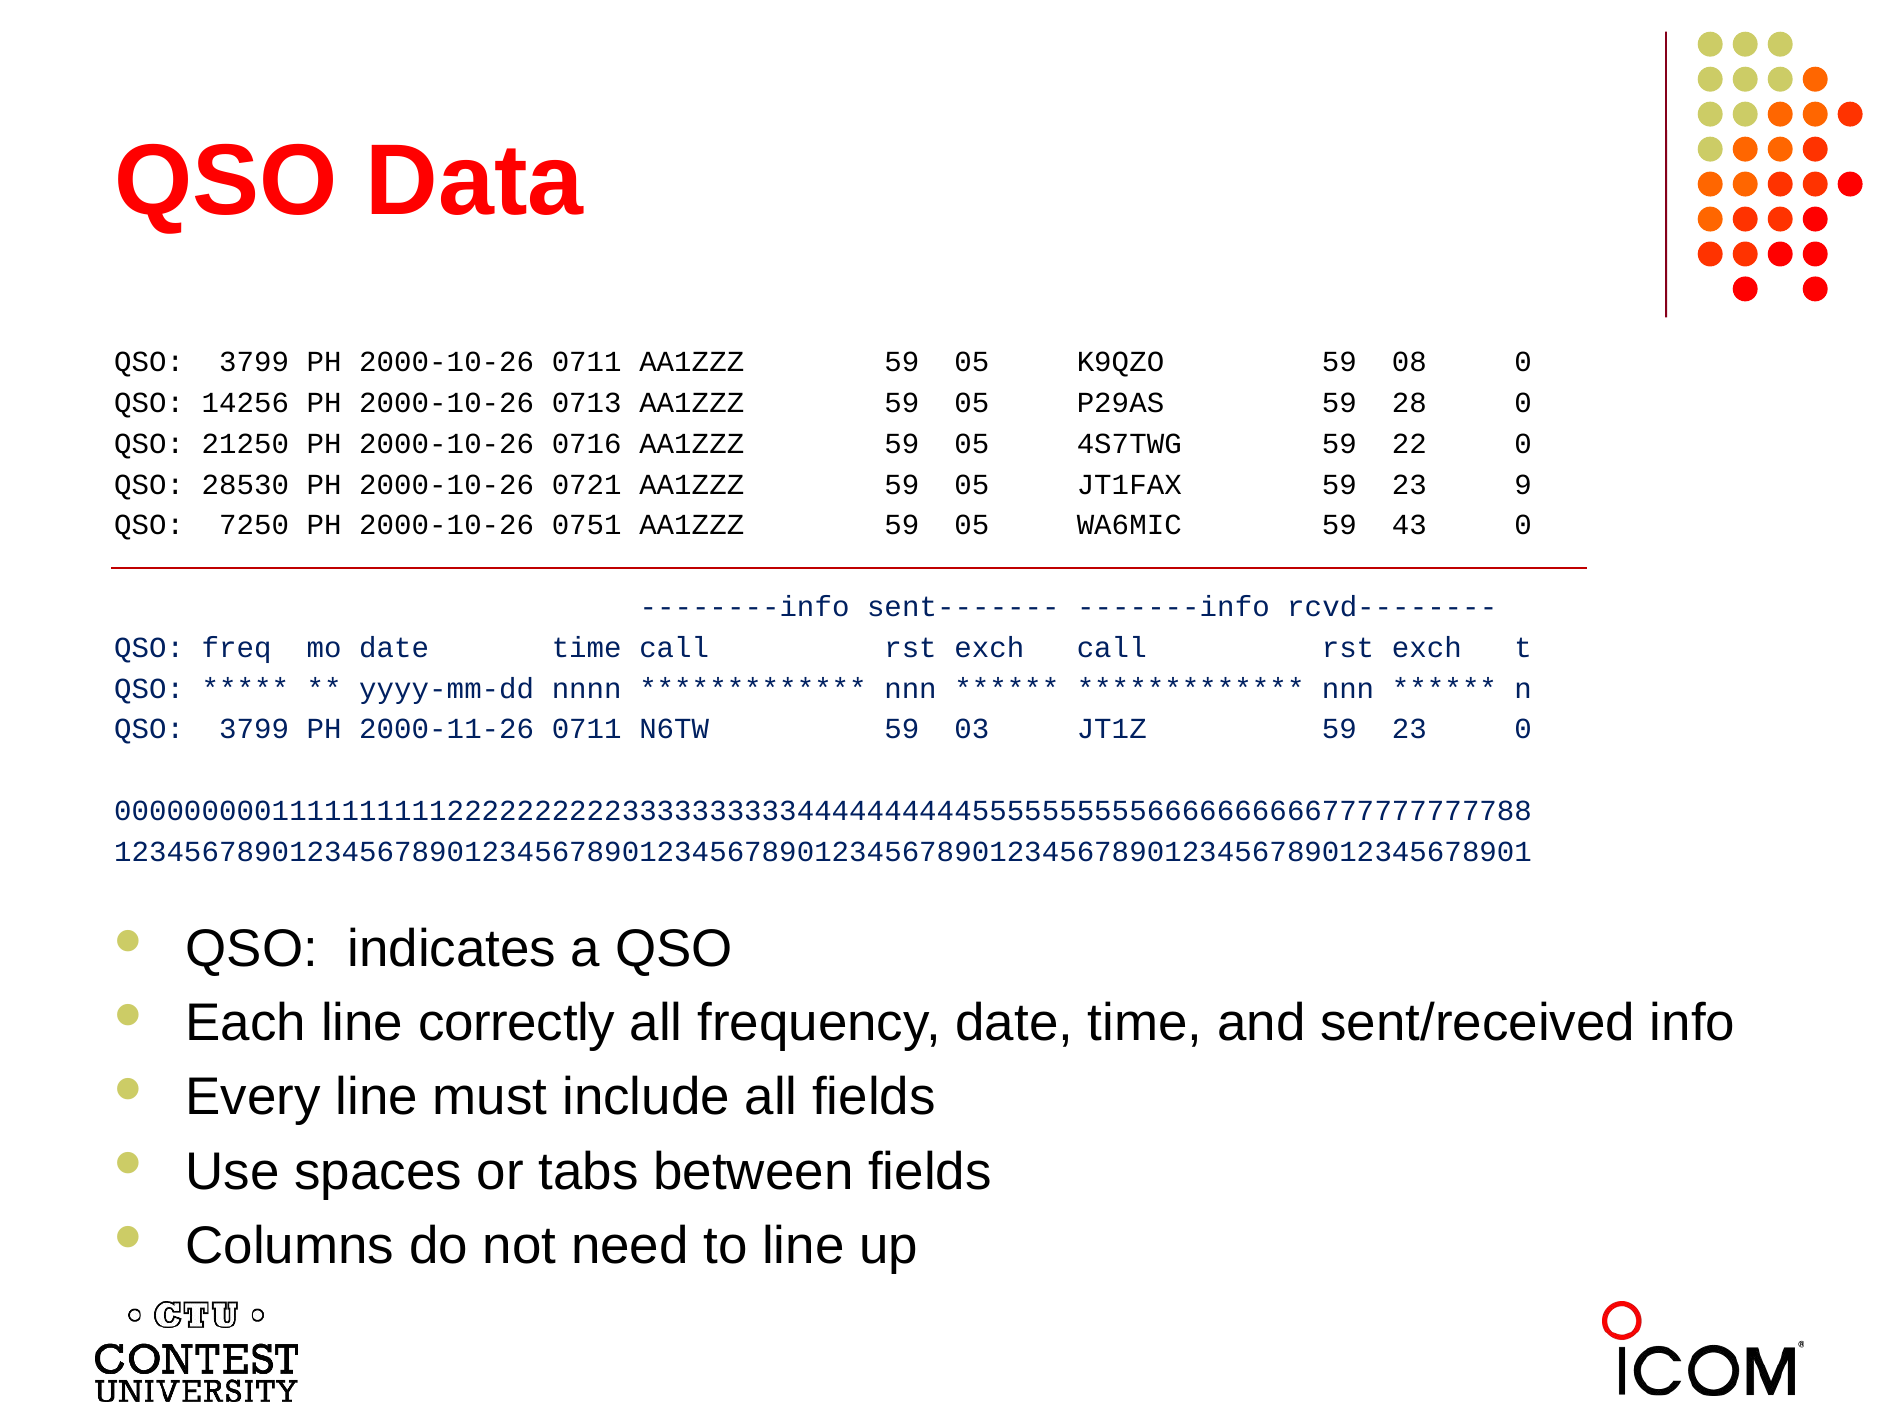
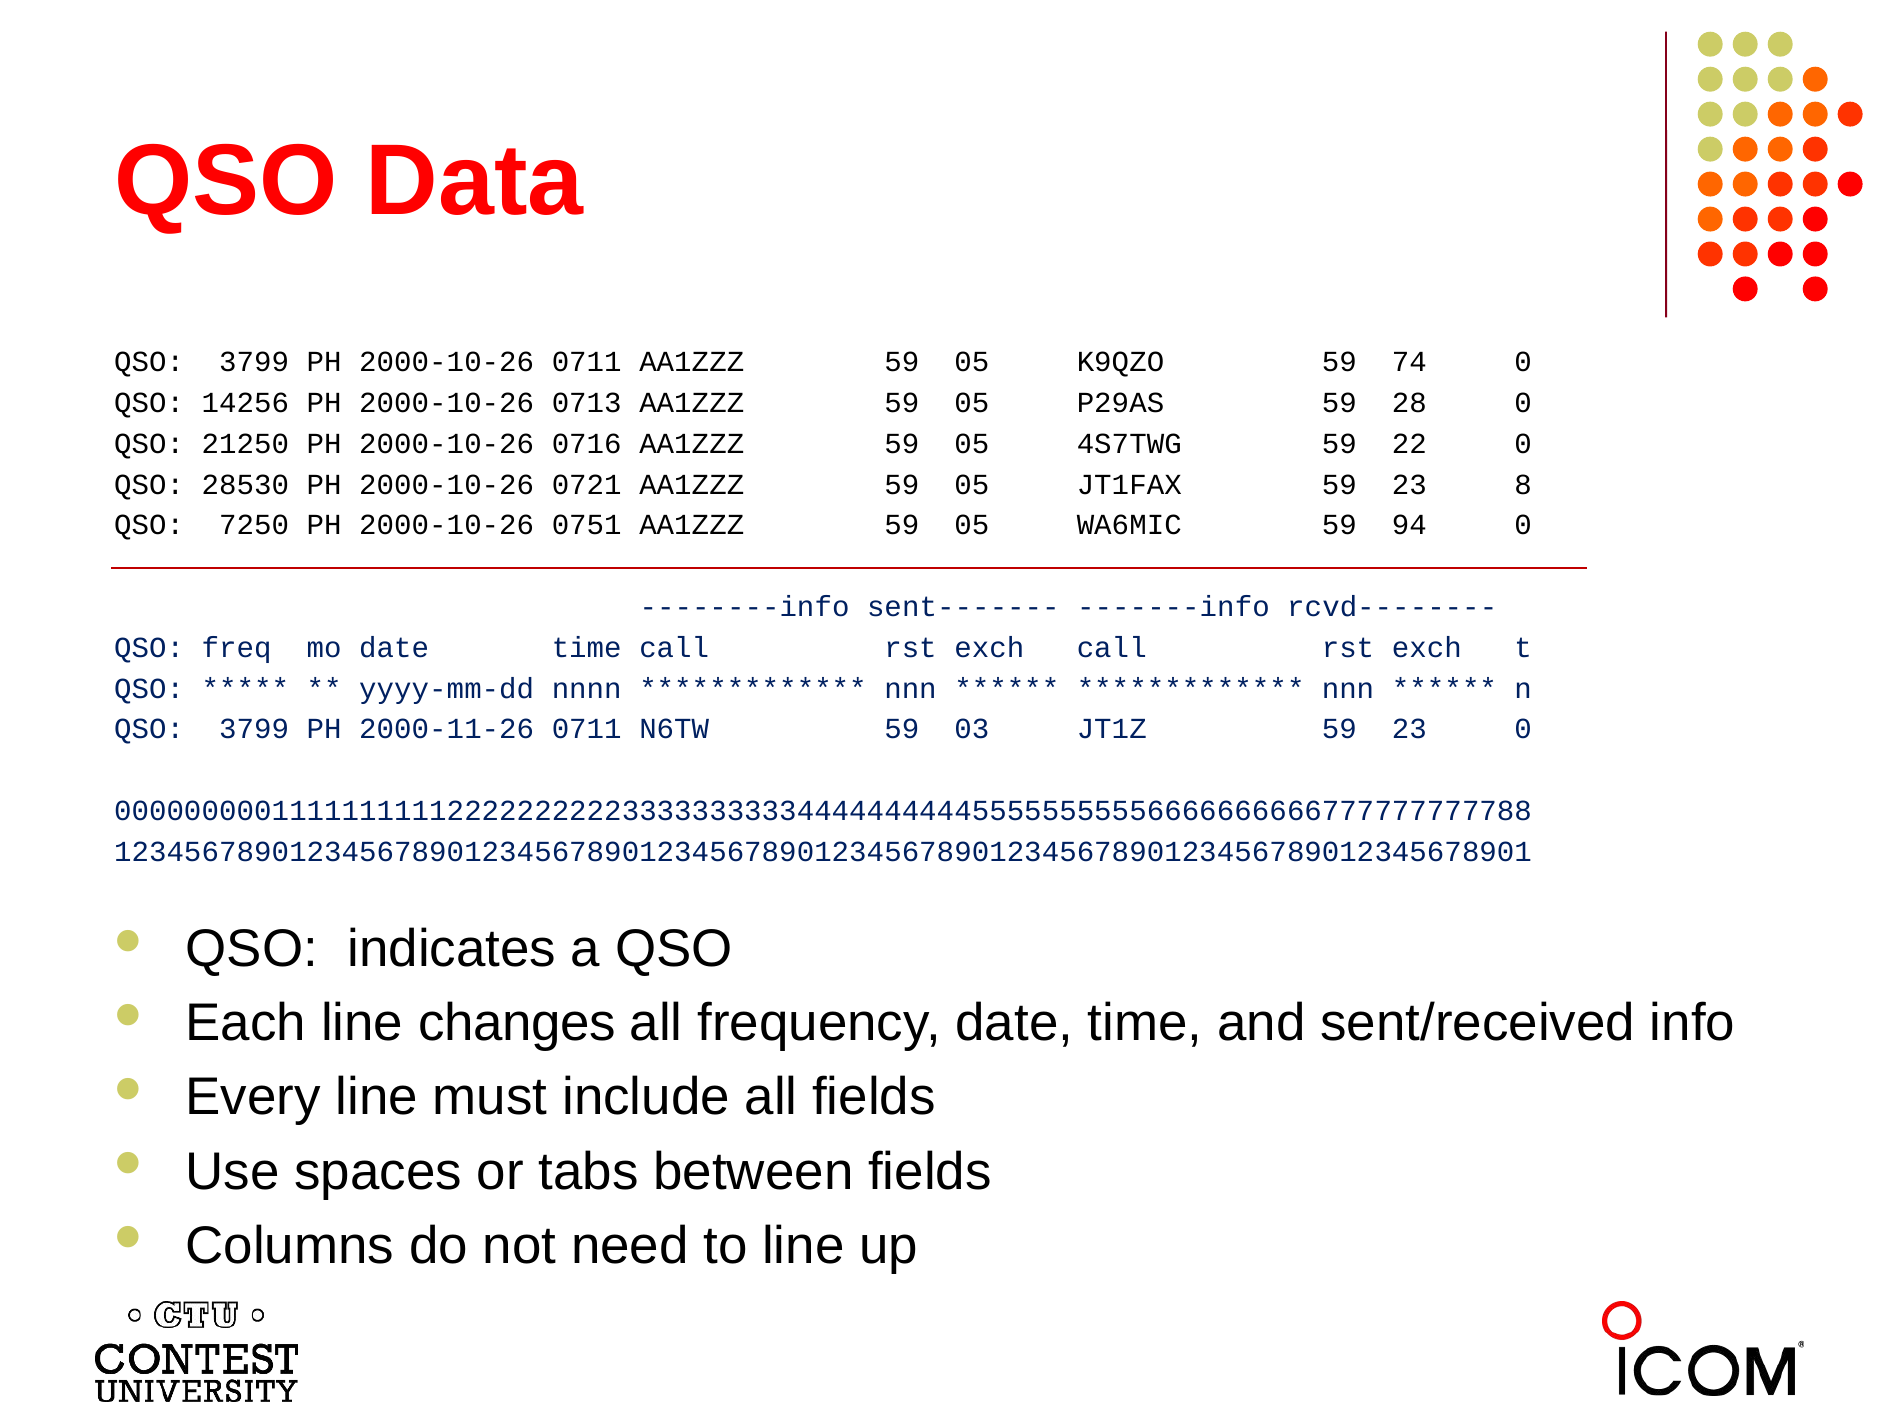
08: 08 -> 74
9: 9 -> 8
43: 43 -> 94
correctly: correctly -> changes
